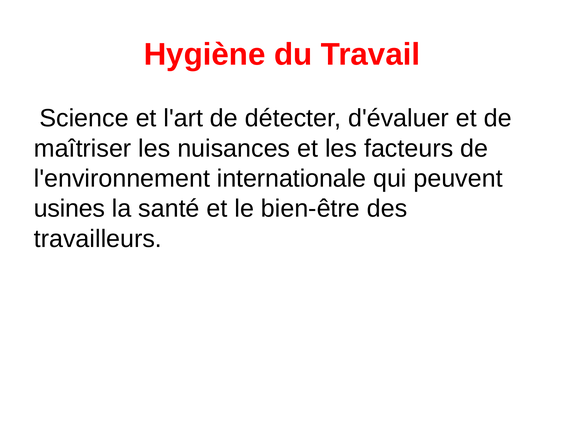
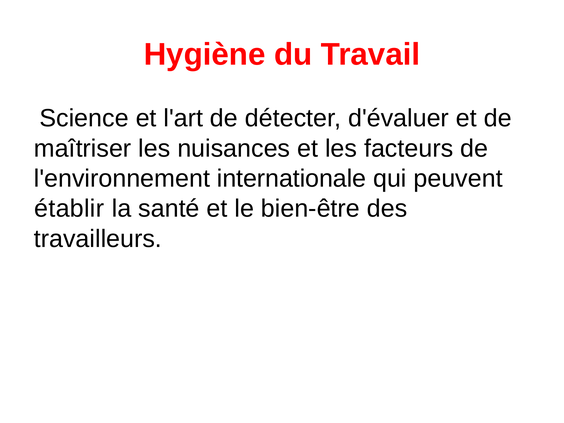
usines: usines -> établir
